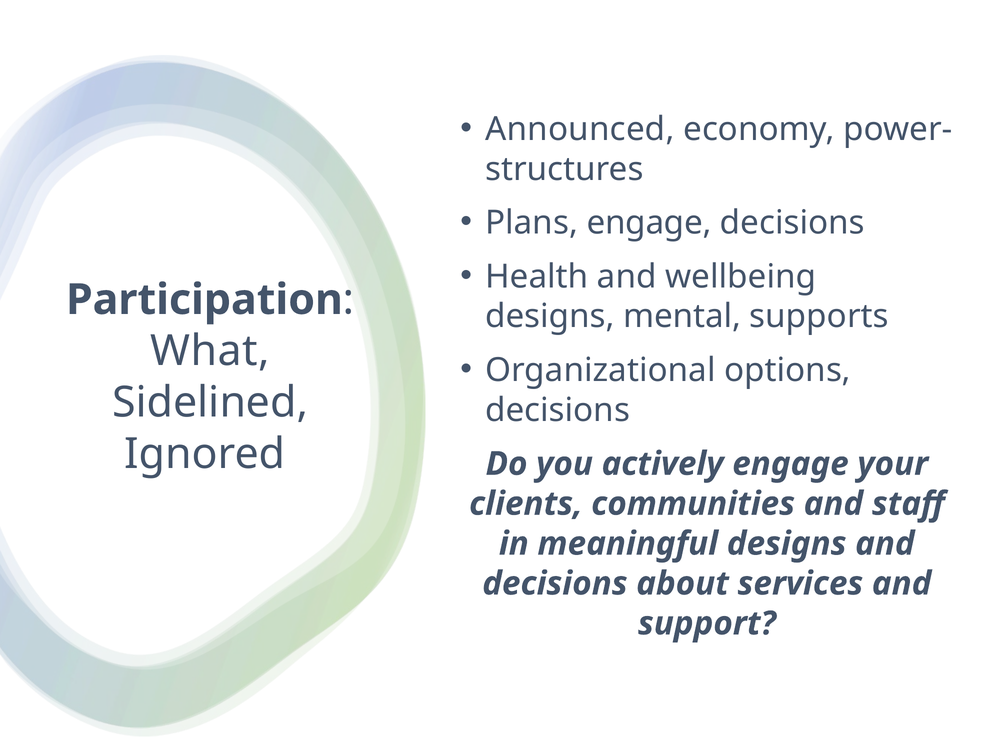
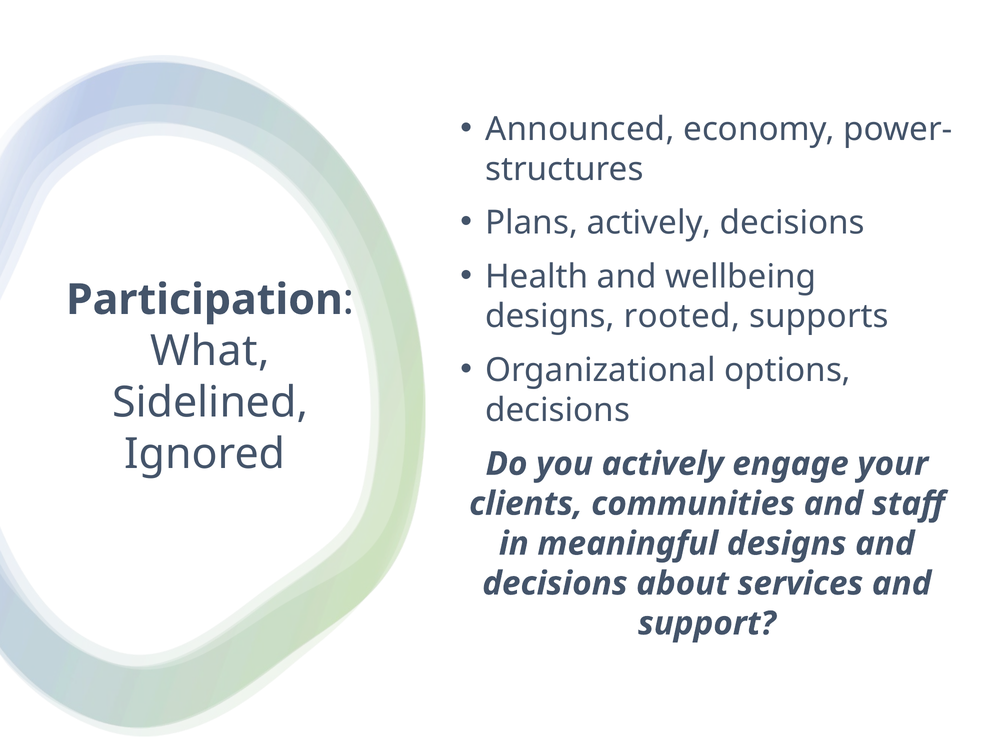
Plans engage: engage -> actively
mental: mental -> rooted
